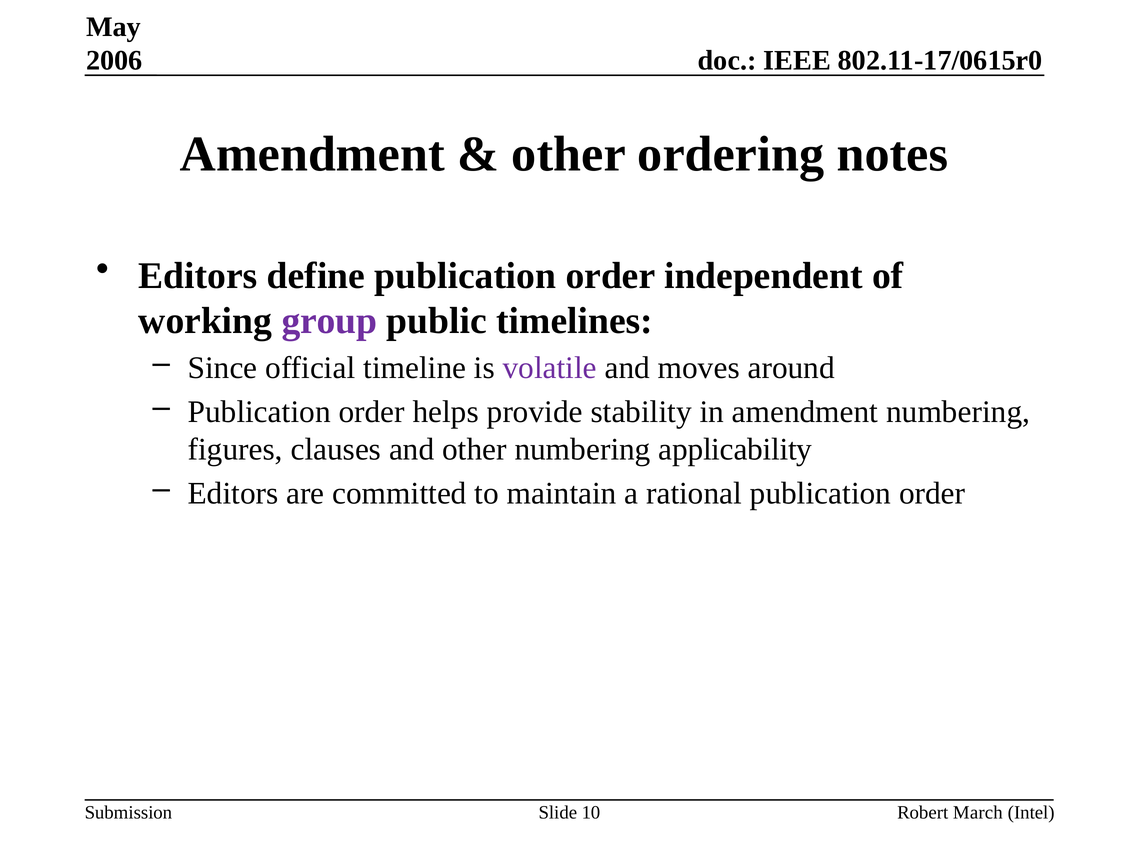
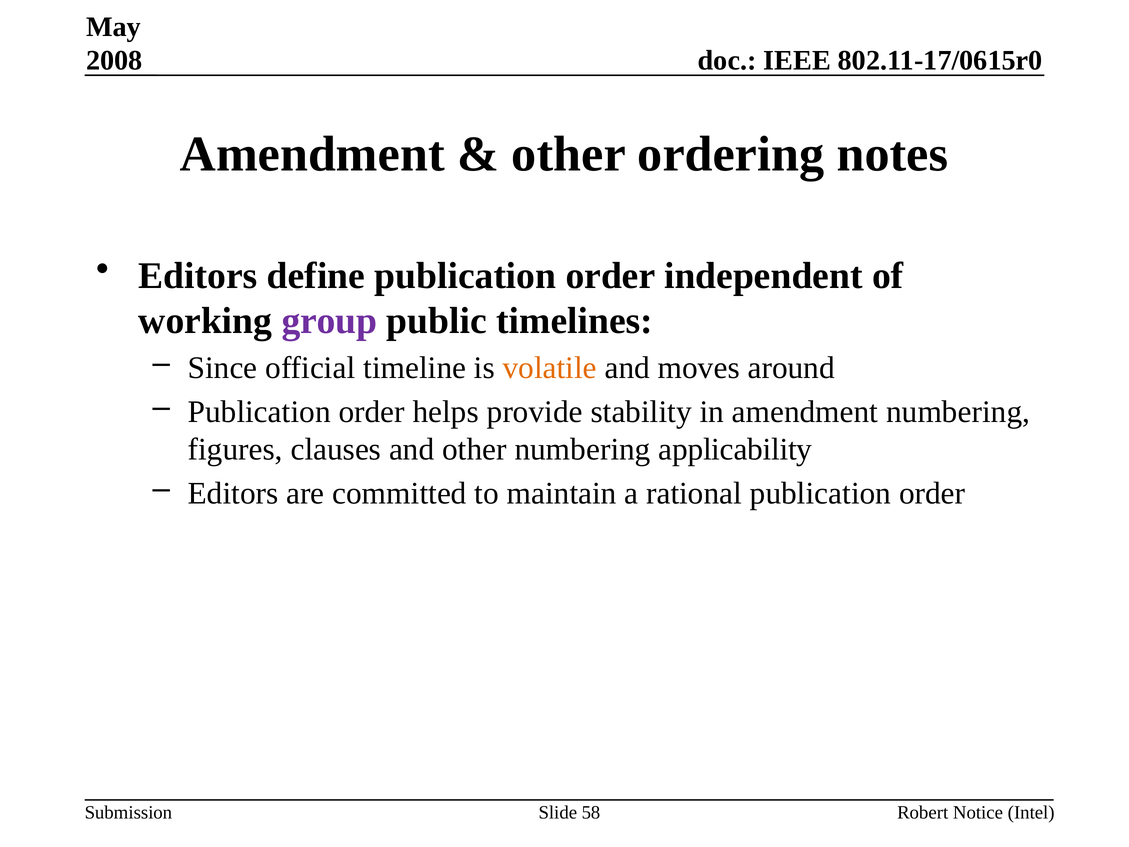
2006: 2006 -> 2008
volatile colour: purple -> orange
10: 10 -> 58
March: March -> Notice
